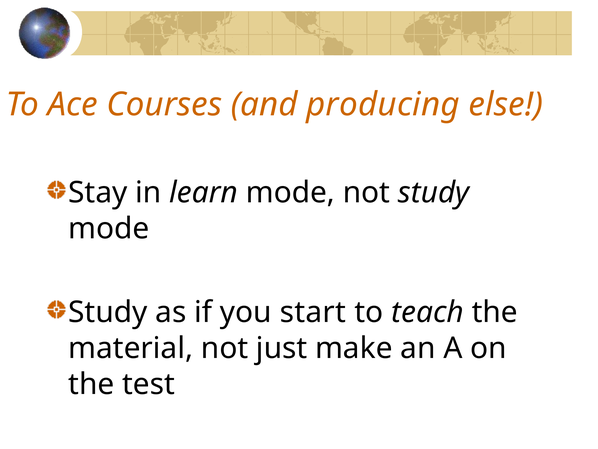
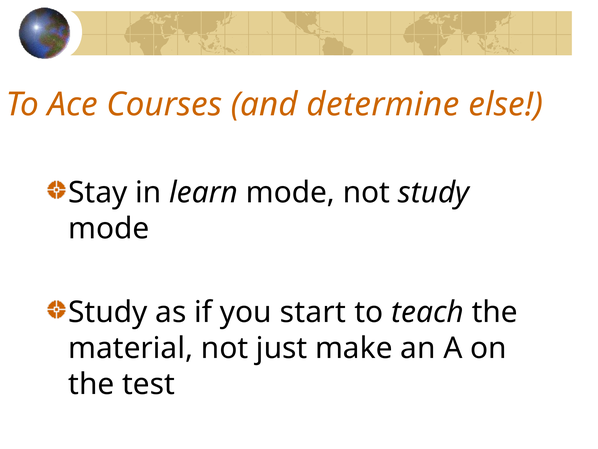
producing: producing -> determine
